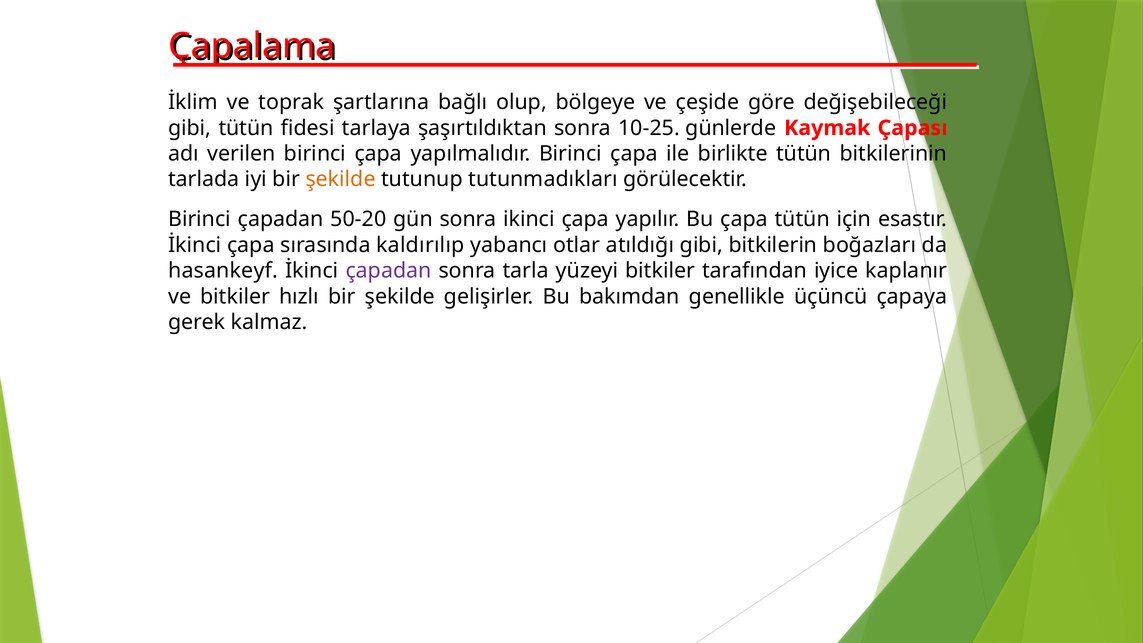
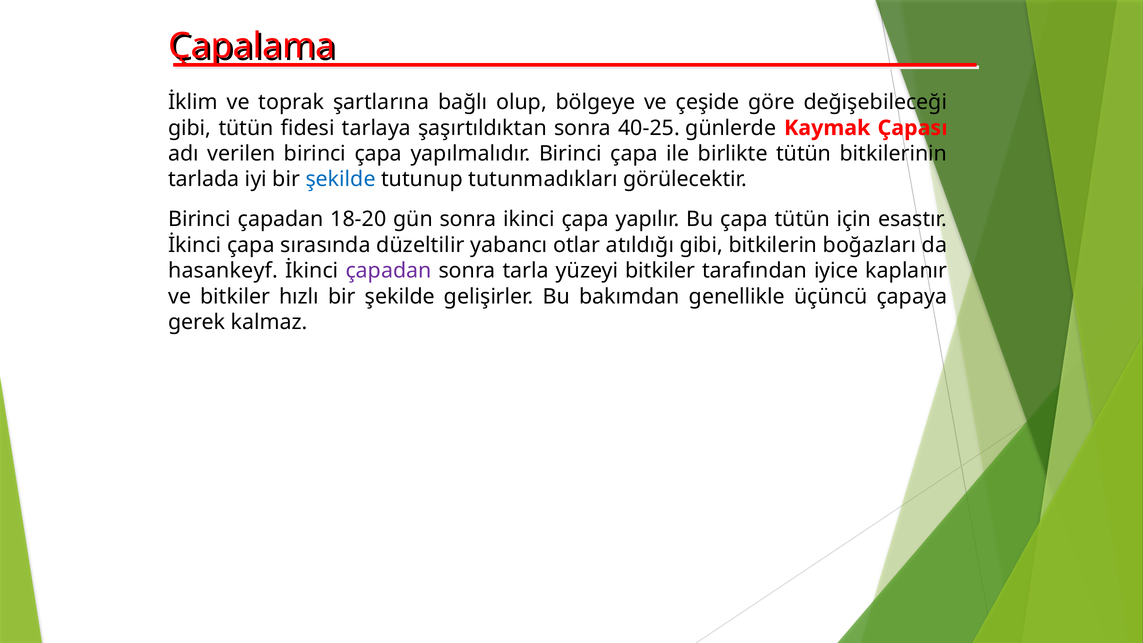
10-25: 10-25 -> 40-25
şekilde at (341, 179) colour: orange -> blue
50-20: 50-20 -> 18-20
kaldırılıp: kaldırılıp -> düzeltilir
